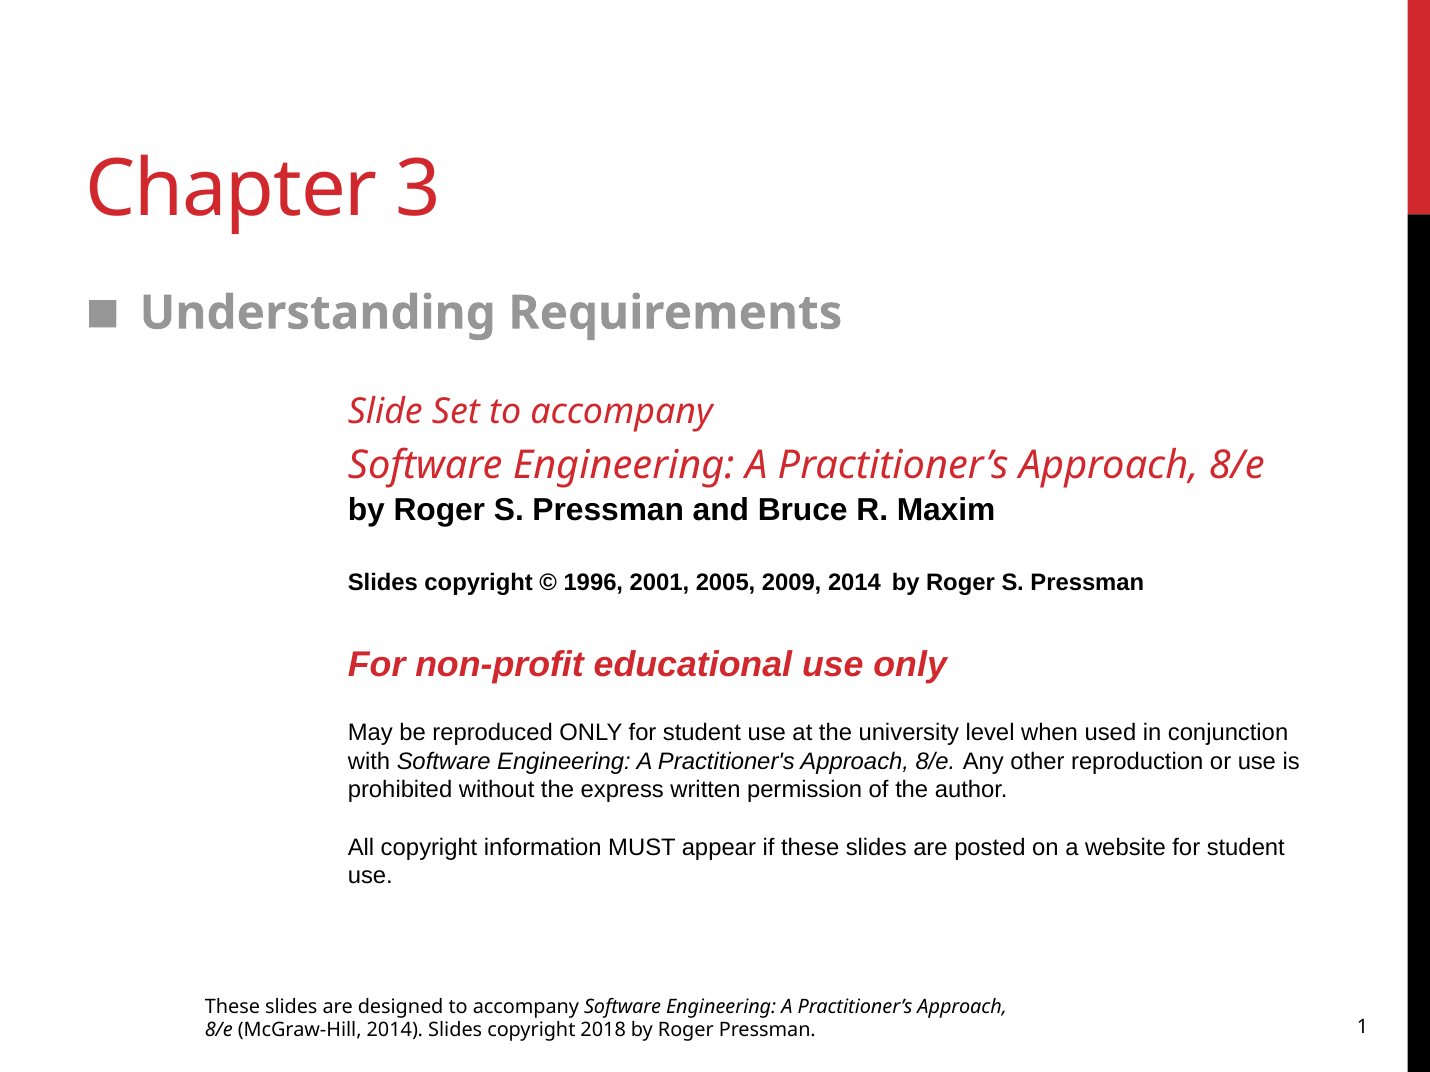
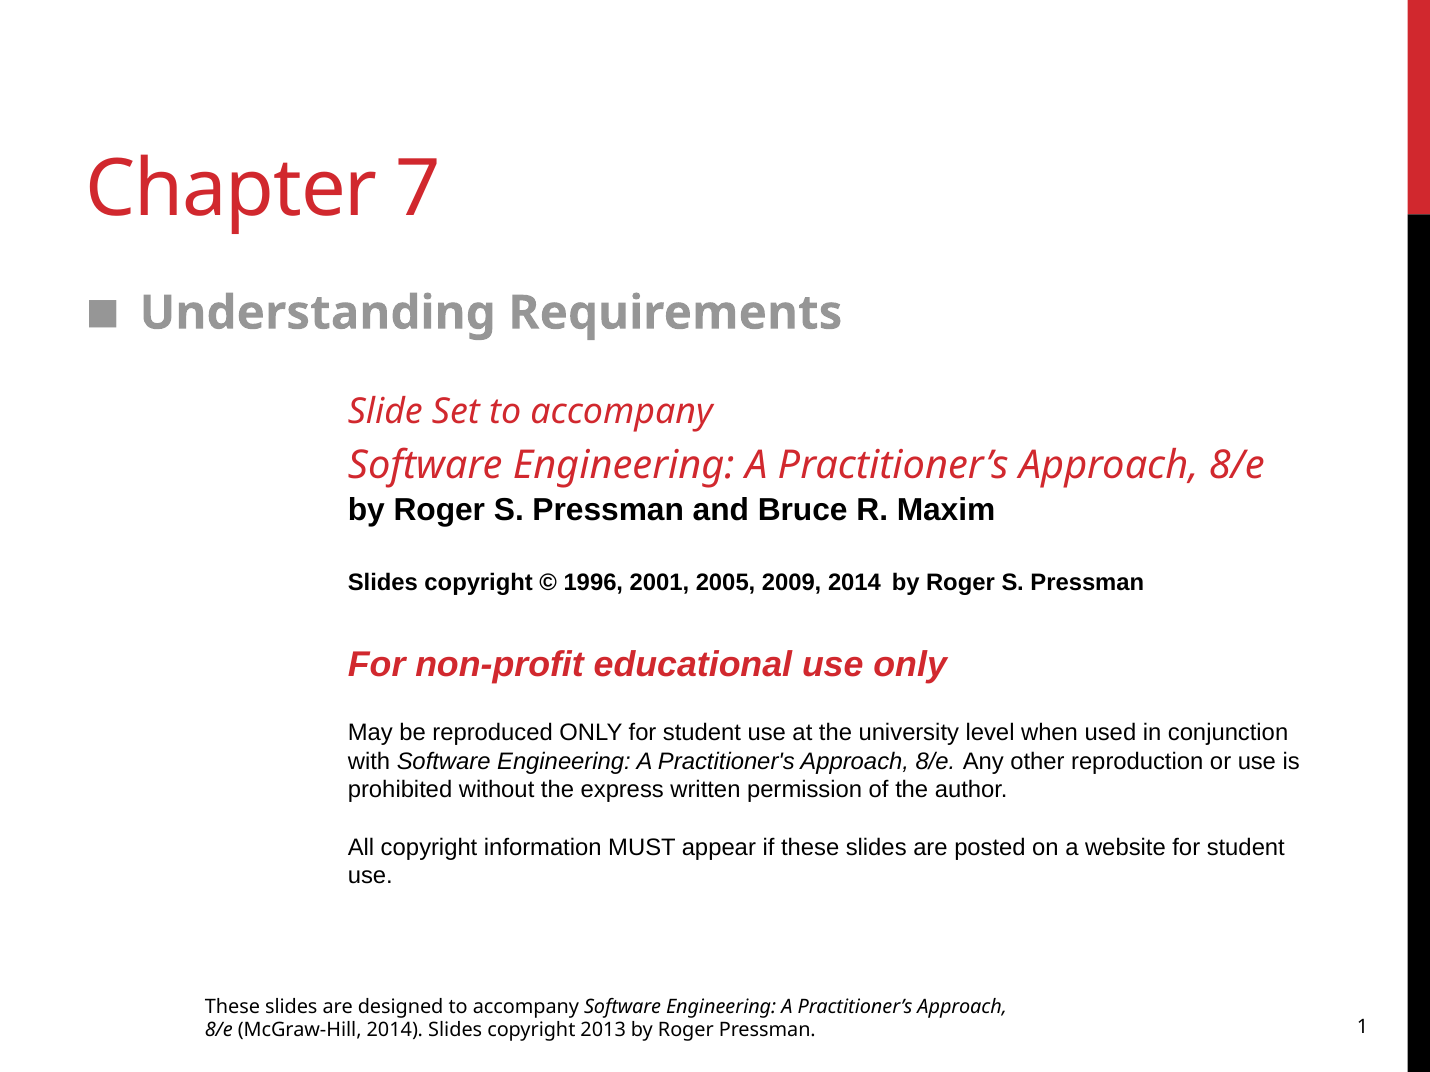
3: 3 -> 7
2018: 2018 -> 2013
